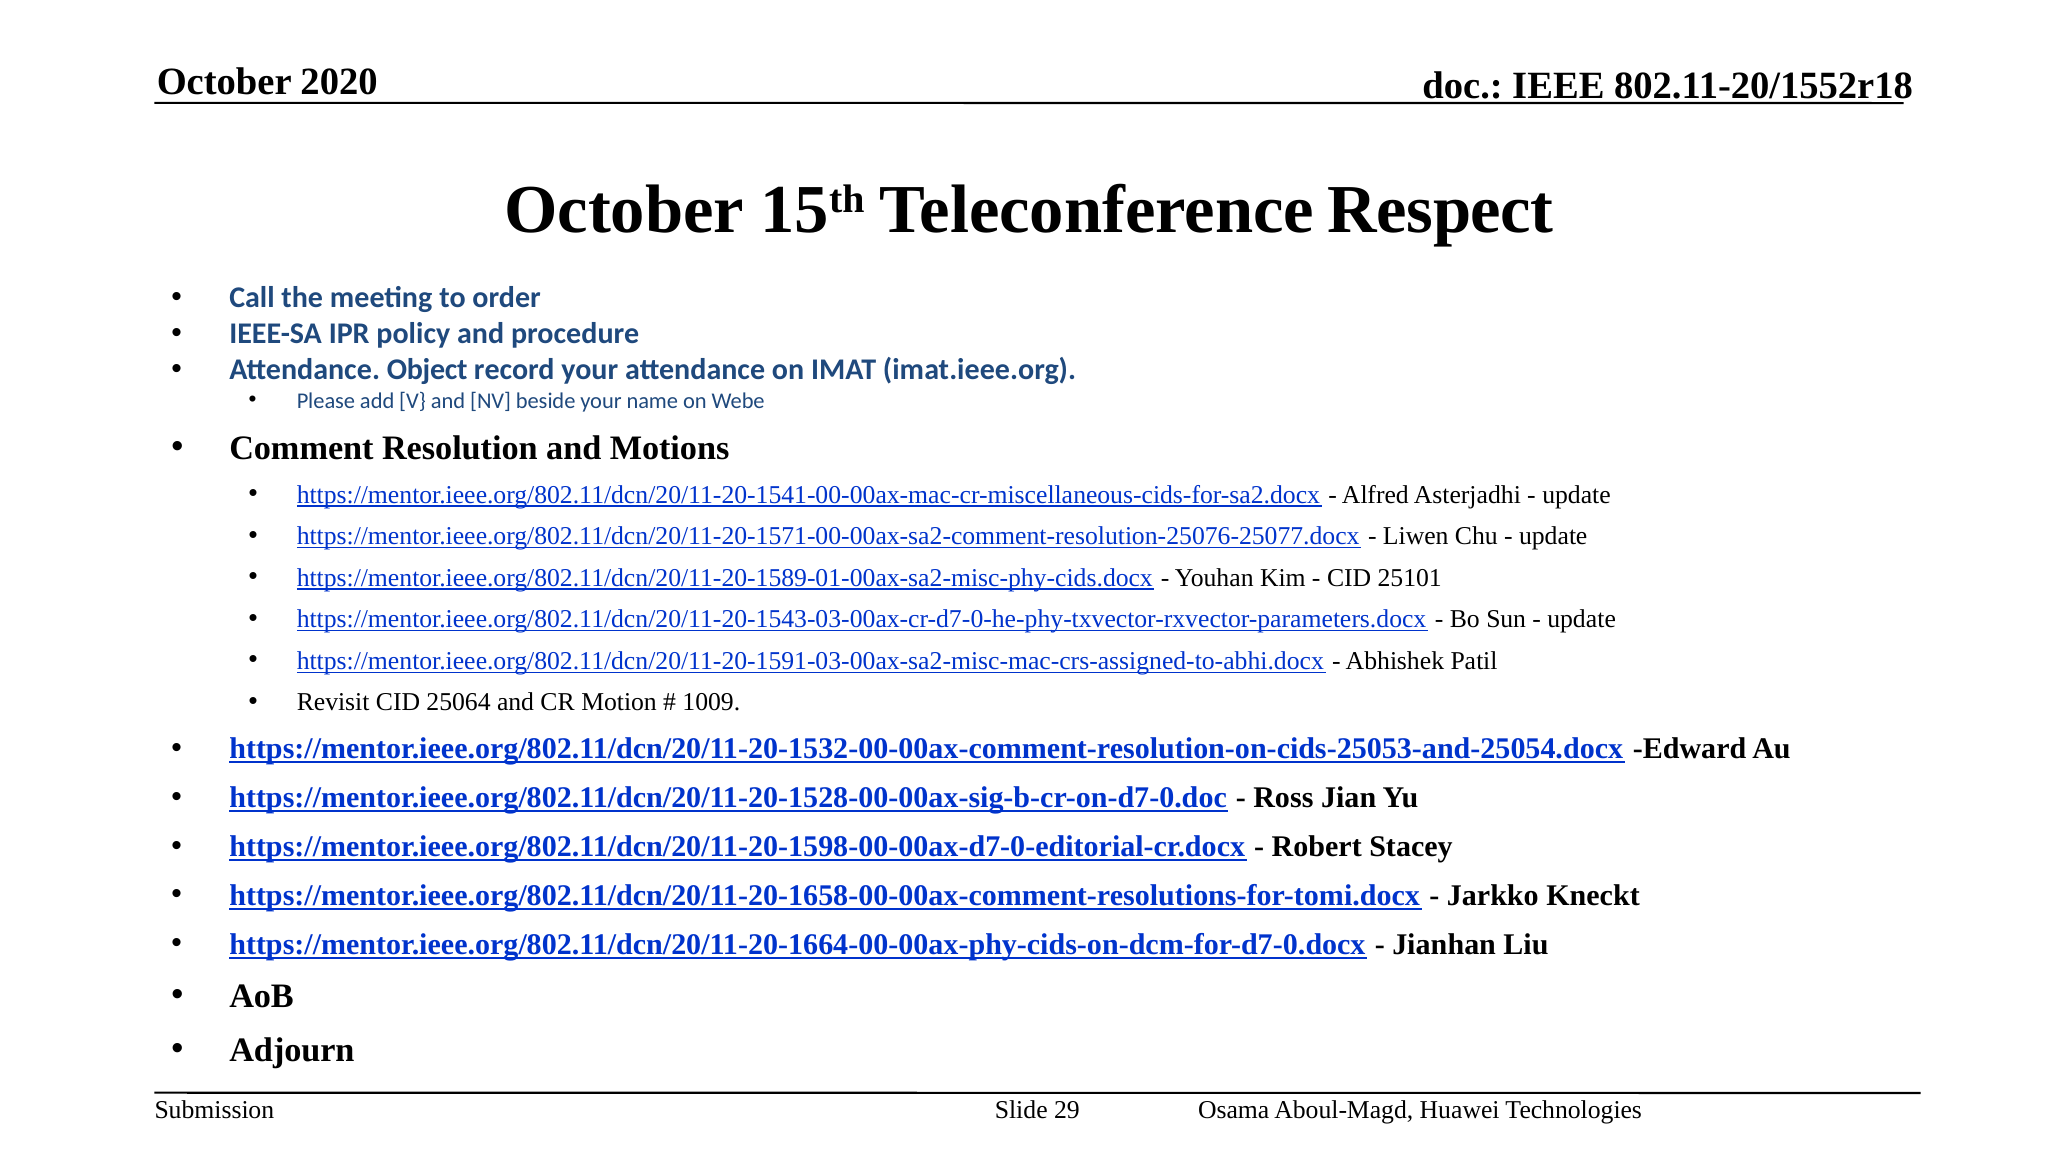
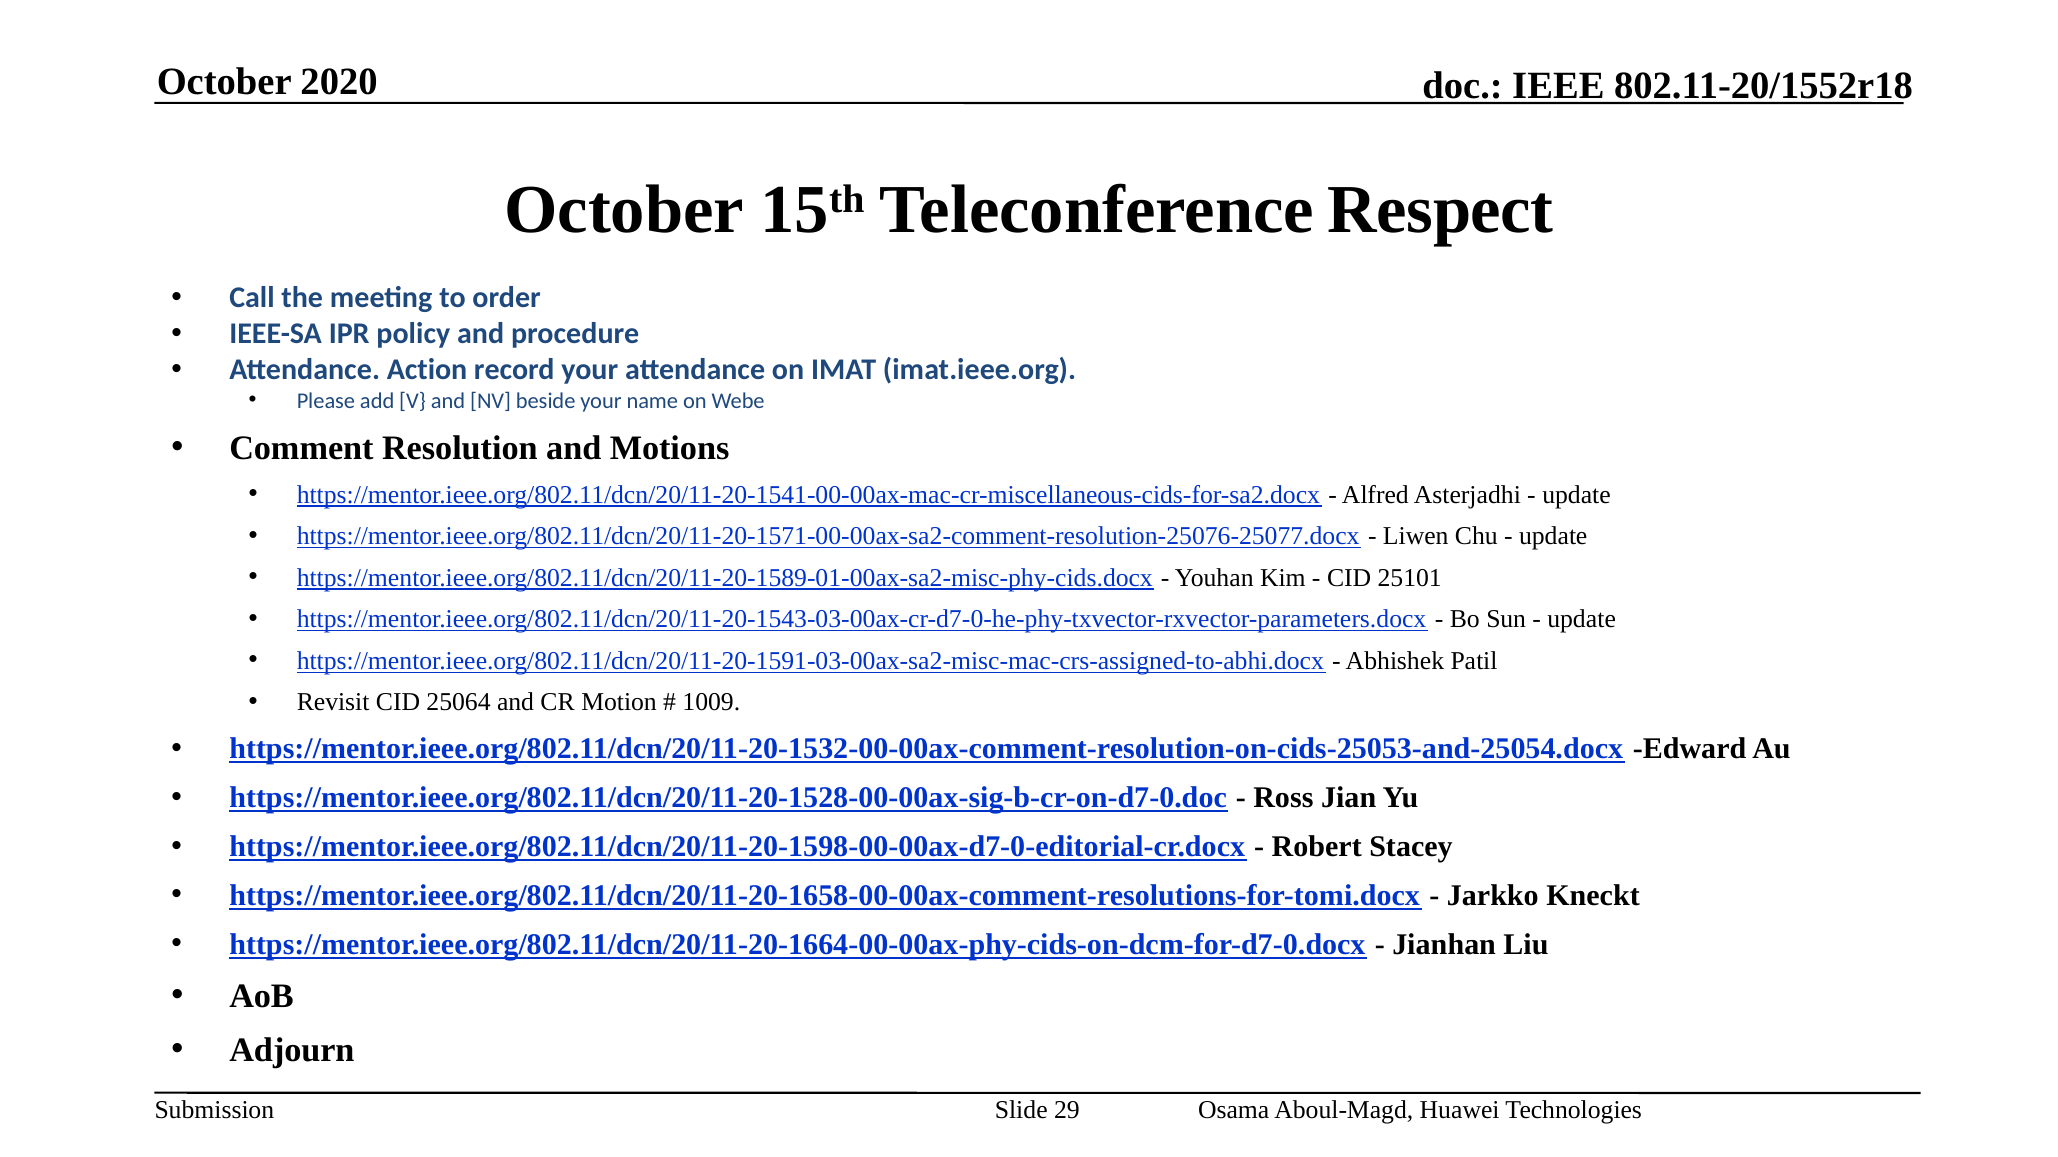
Object: Object -> Action
